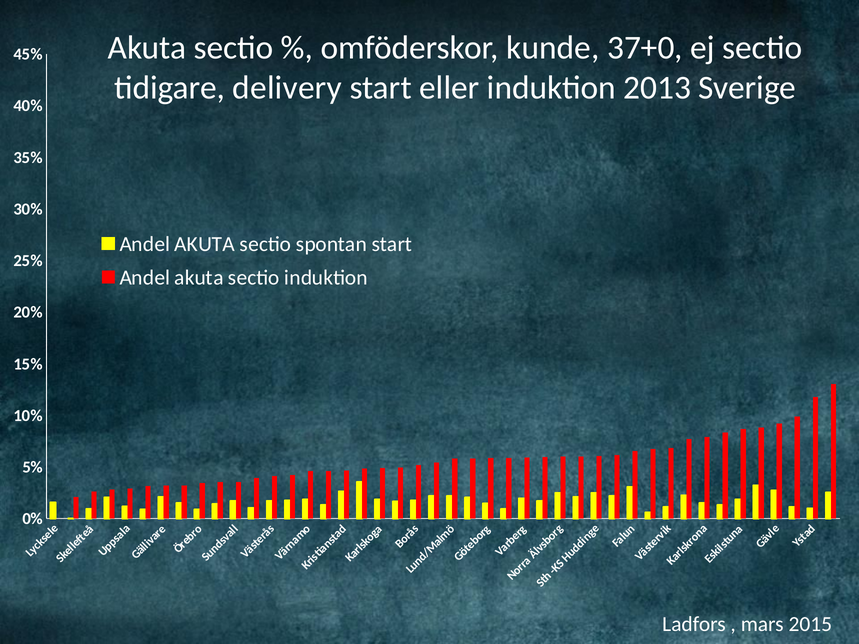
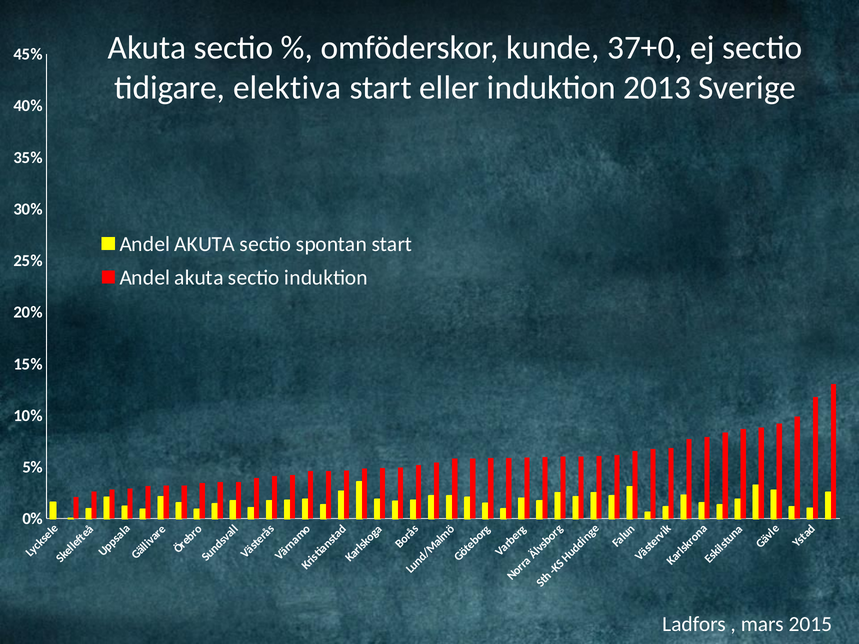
delivery: delivery -> elektiva
